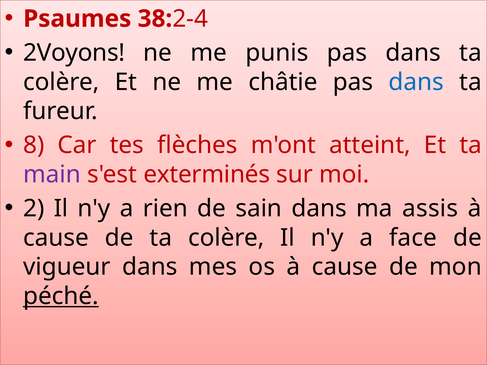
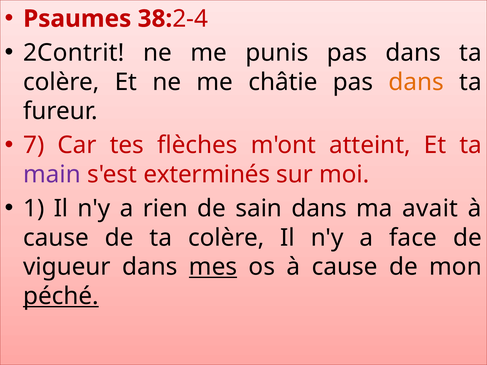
2Voyons: 2Voyons -> 2Contrit
dans at (416, 82) colour: blue -> orange
8: 8 -> 7
2: 2 -> 1
assis: assis -> avait
mes underline: none -> present
